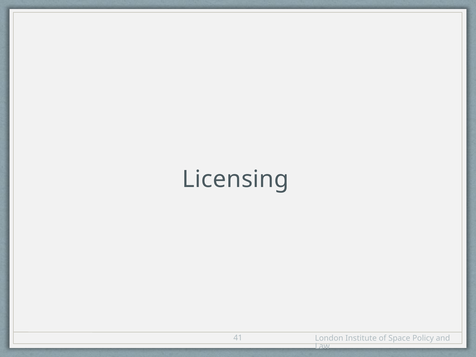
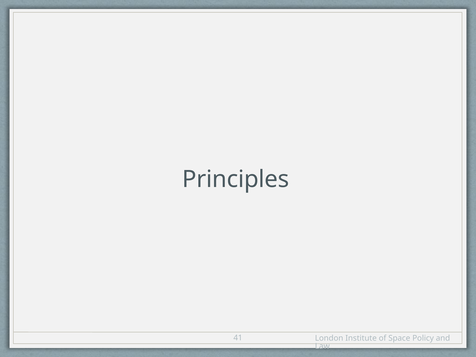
Licensing: Licensing -> Principles
